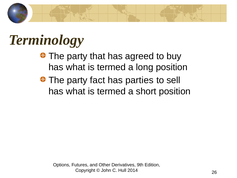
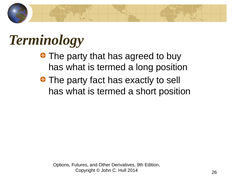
parties: parties -> exactly
